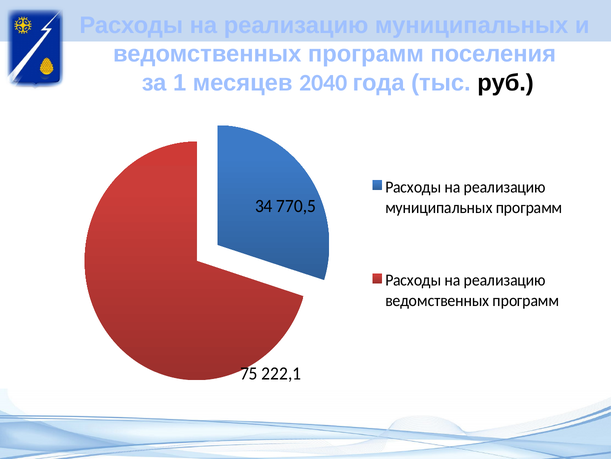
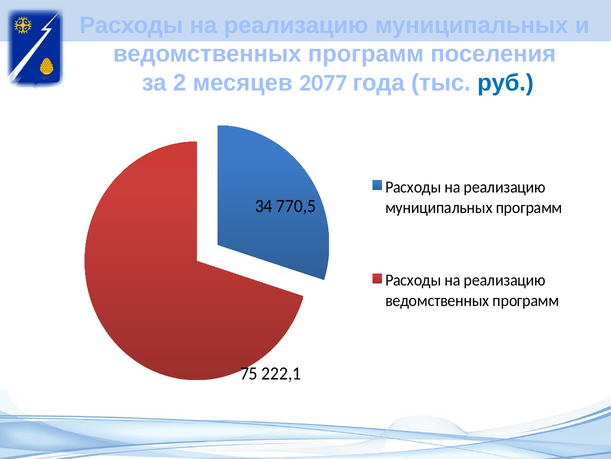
1: 1 -> 2
2040: 2040 -> 2077
руб colour: black -> blue
